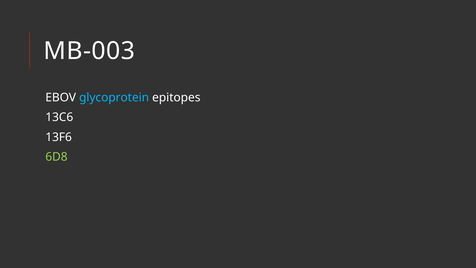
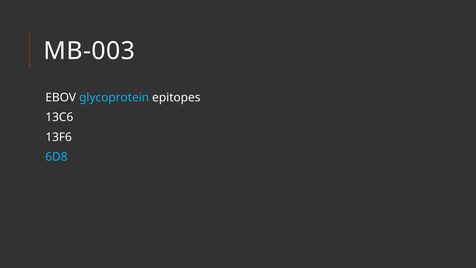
6D8 colour: light green -> light blue
